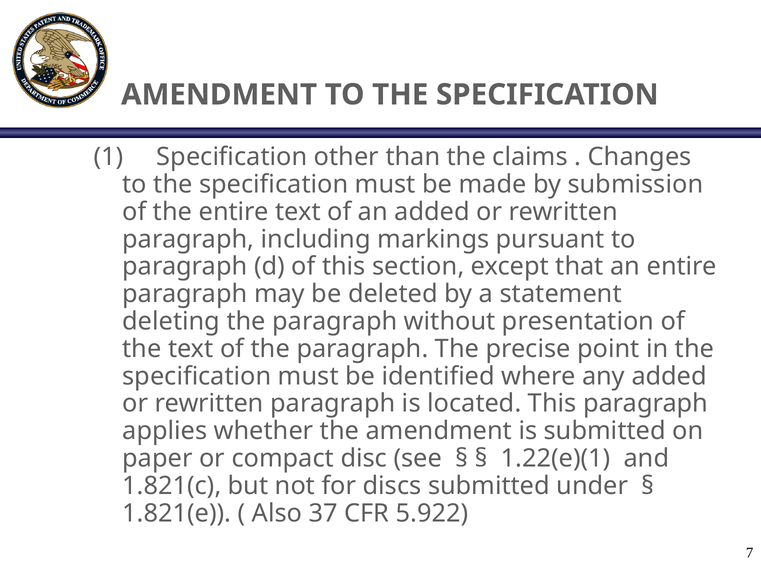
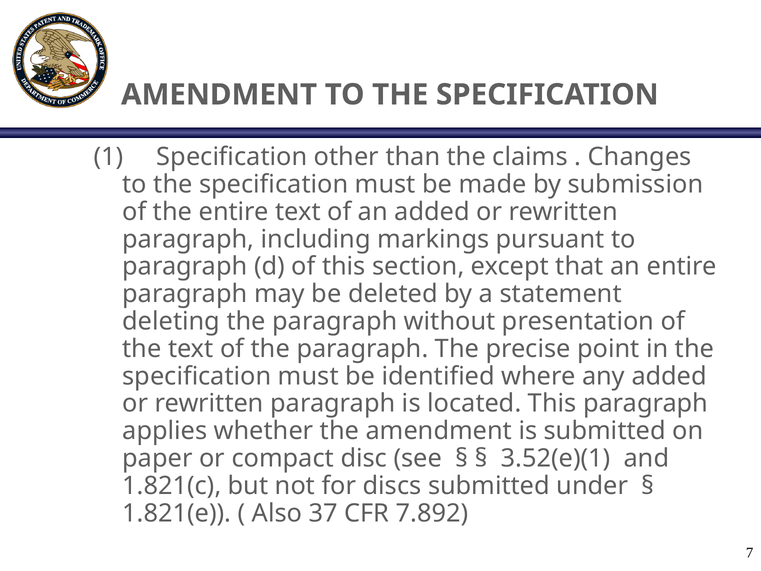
1.22(e)(1: 1.22(e)(1 -> 3.52(e)(1
5.922: 5.922 -> 7.892
